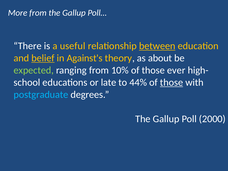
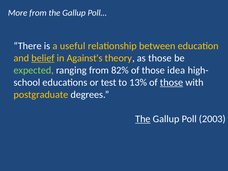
between underline: present -> none
as about: about -> those
10%: 10% -> 82%
ever: ever -> idea
late: late -> test
44%: 44% -> 13%
postgraduate colour: light blue -> yellow
The at (143, 119) underline: none -> present
2000: 2000 -> 2003
